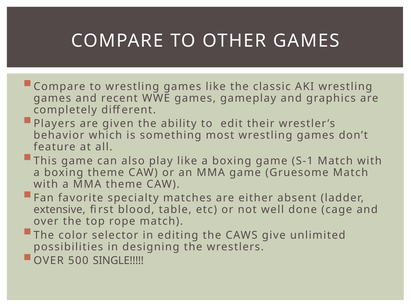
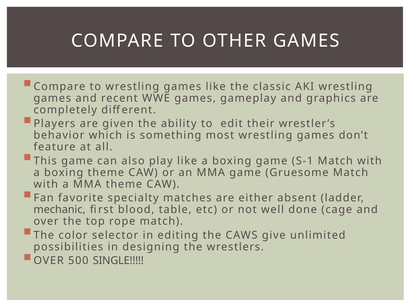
extensive: extensive -> mechanic
